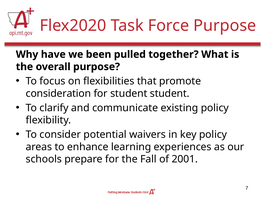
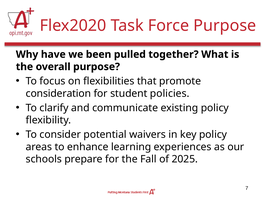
student student: student -> policies
2001: 2001 -> 2025
